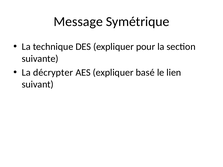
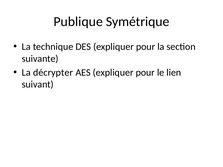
Message: Message -> Publique
AES expliquer basé: basé -> pour
